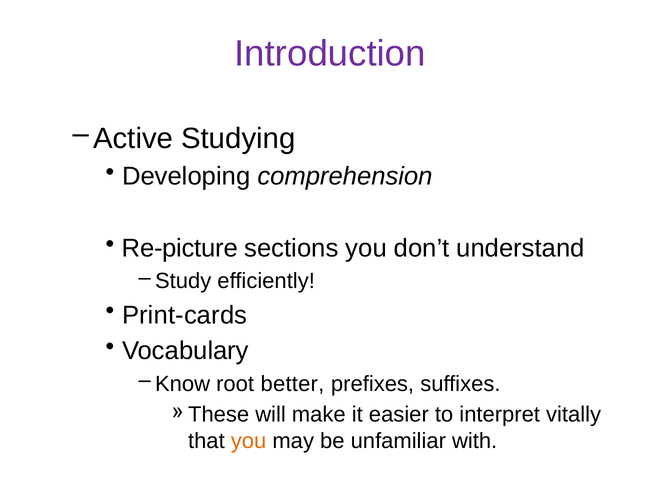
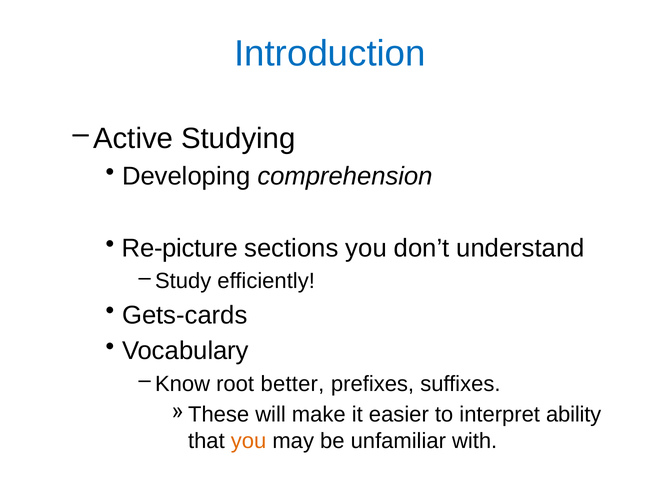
Introduction colour: purple -> blue
Print-cards: Print-cards -> Gets-cards
vitally: vitally -> ability
